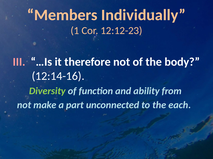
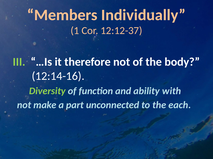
12:12-23: 12:12-23 -> 12:12-37
III colour: pink -> light green
from: from -> with
